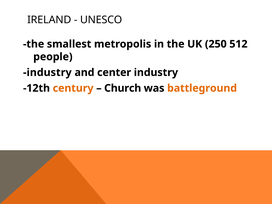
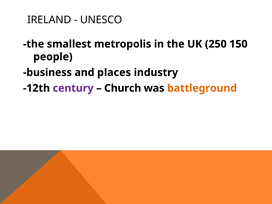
512: 512 -> 150
industry at (47, 72): industry -> business
center: center -> places
century colour: orange -> purple
